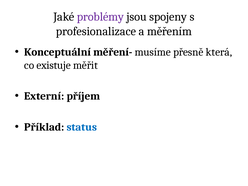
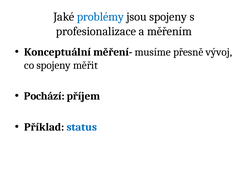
problémy colour: purple -> blue
která: která -> vývoj
co existuje: existuje -> spojeny
Externí: Externí -> Pochází
